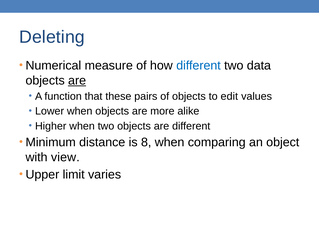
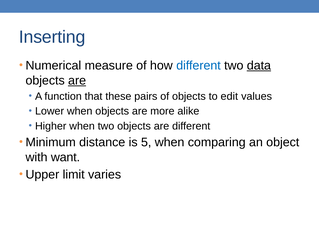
Deleting: Deleting -> Inserting
data underline: none -> present
8: 8 -> 5
view: view -> want
